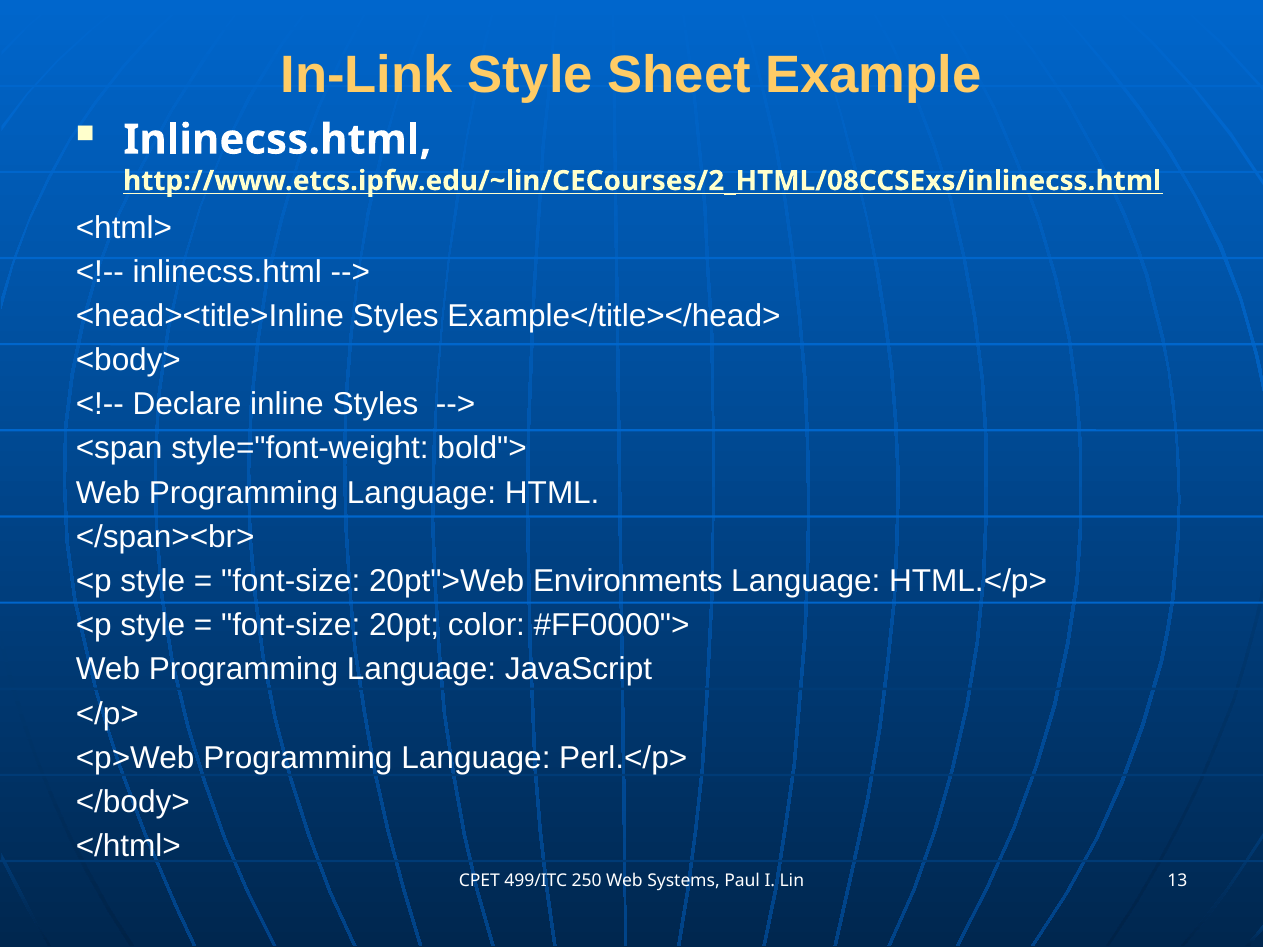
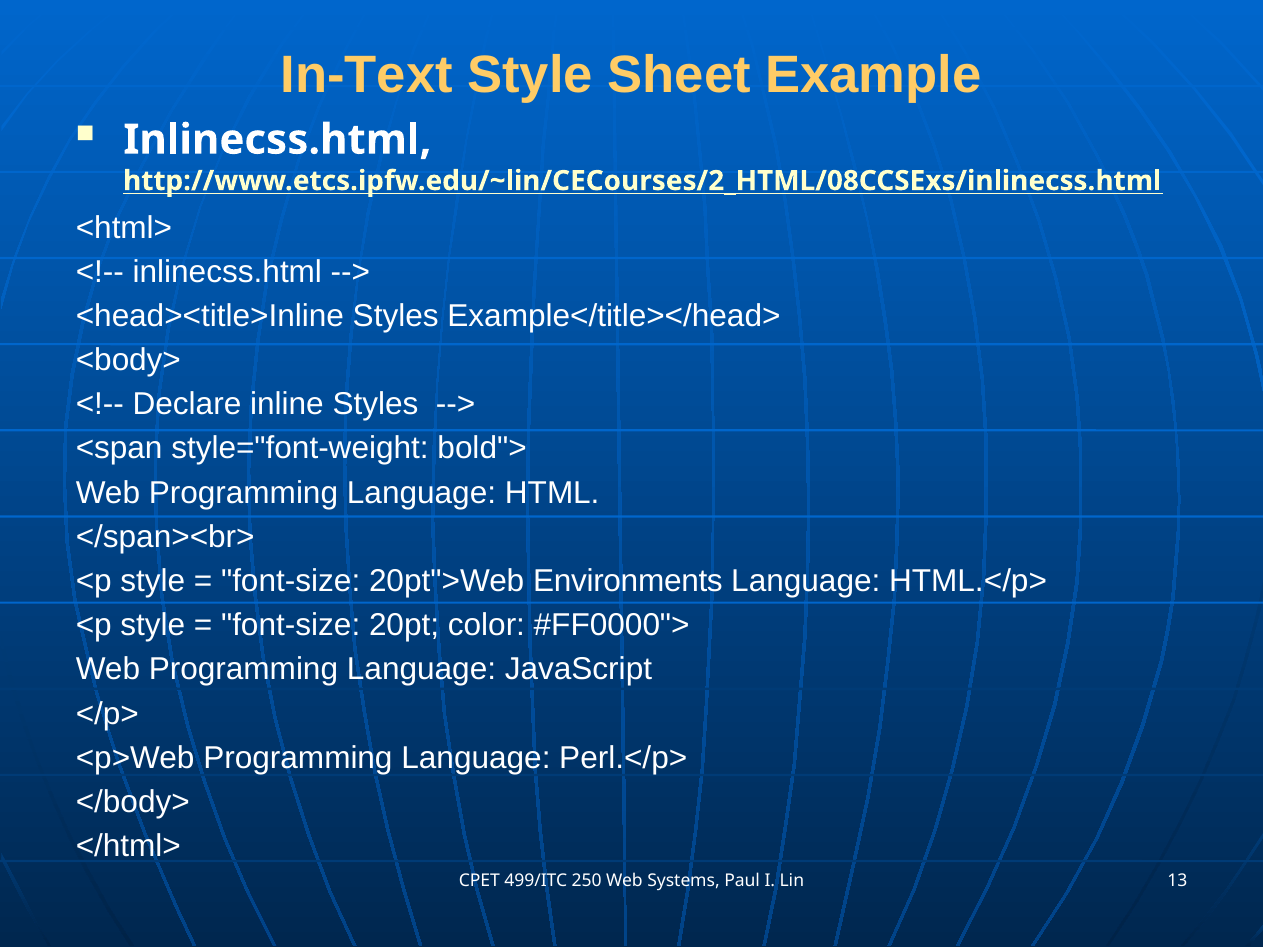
In-Link: In-Link -> In-Text
